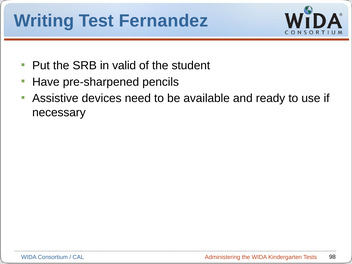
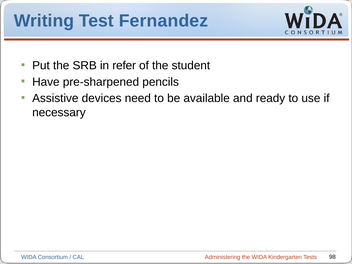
valid: valid -> refer
